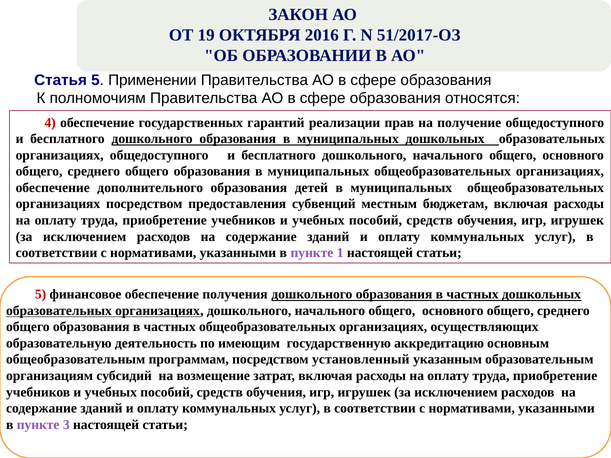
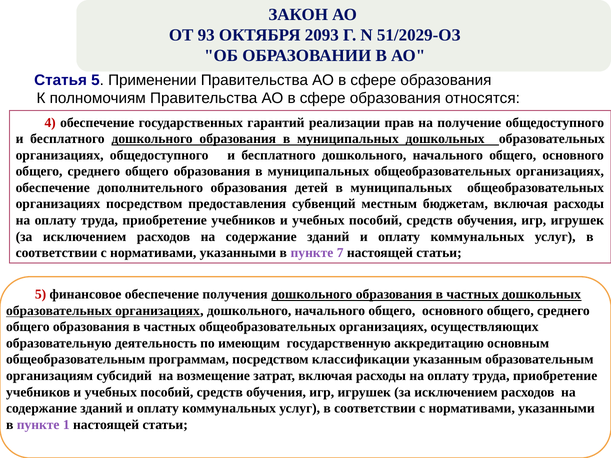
19: 19 -> 93
2016: 2016 -> 2093
51/2017-ОЗ: 51/2017-ОЗ -> 51/2029-ОЗ
1: 1 -> 7
установленный: установленный -> классификации
3: 3 -> 1
